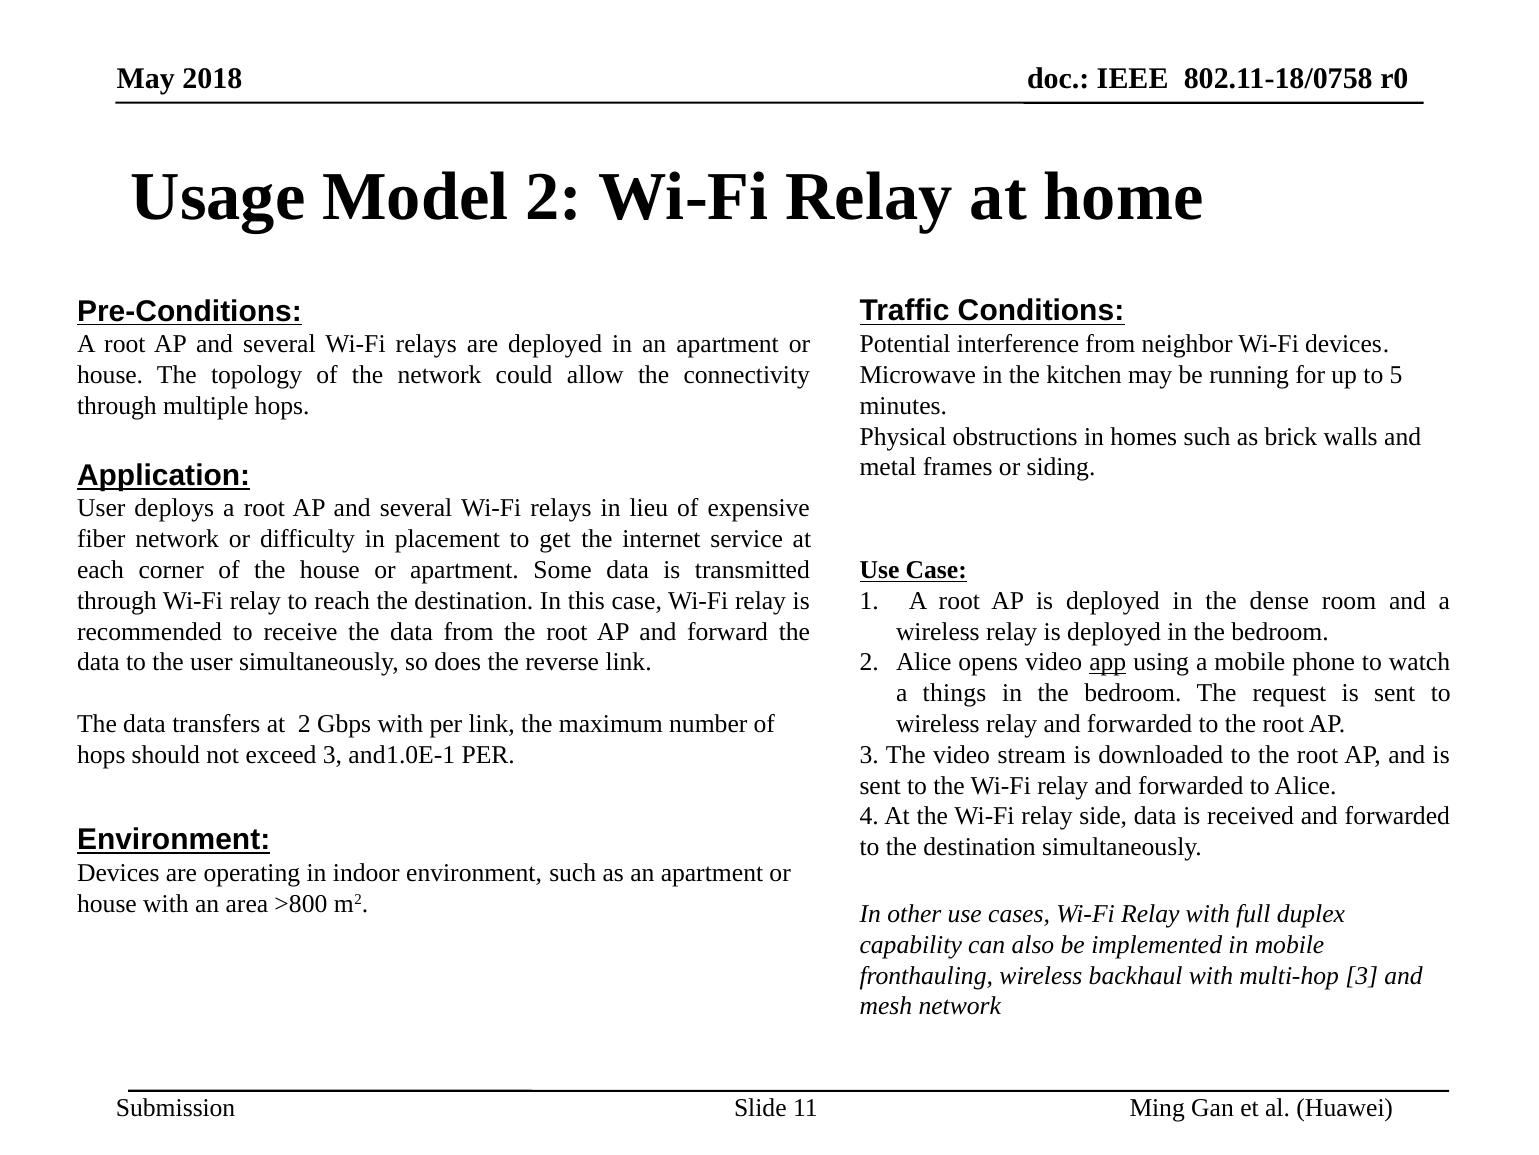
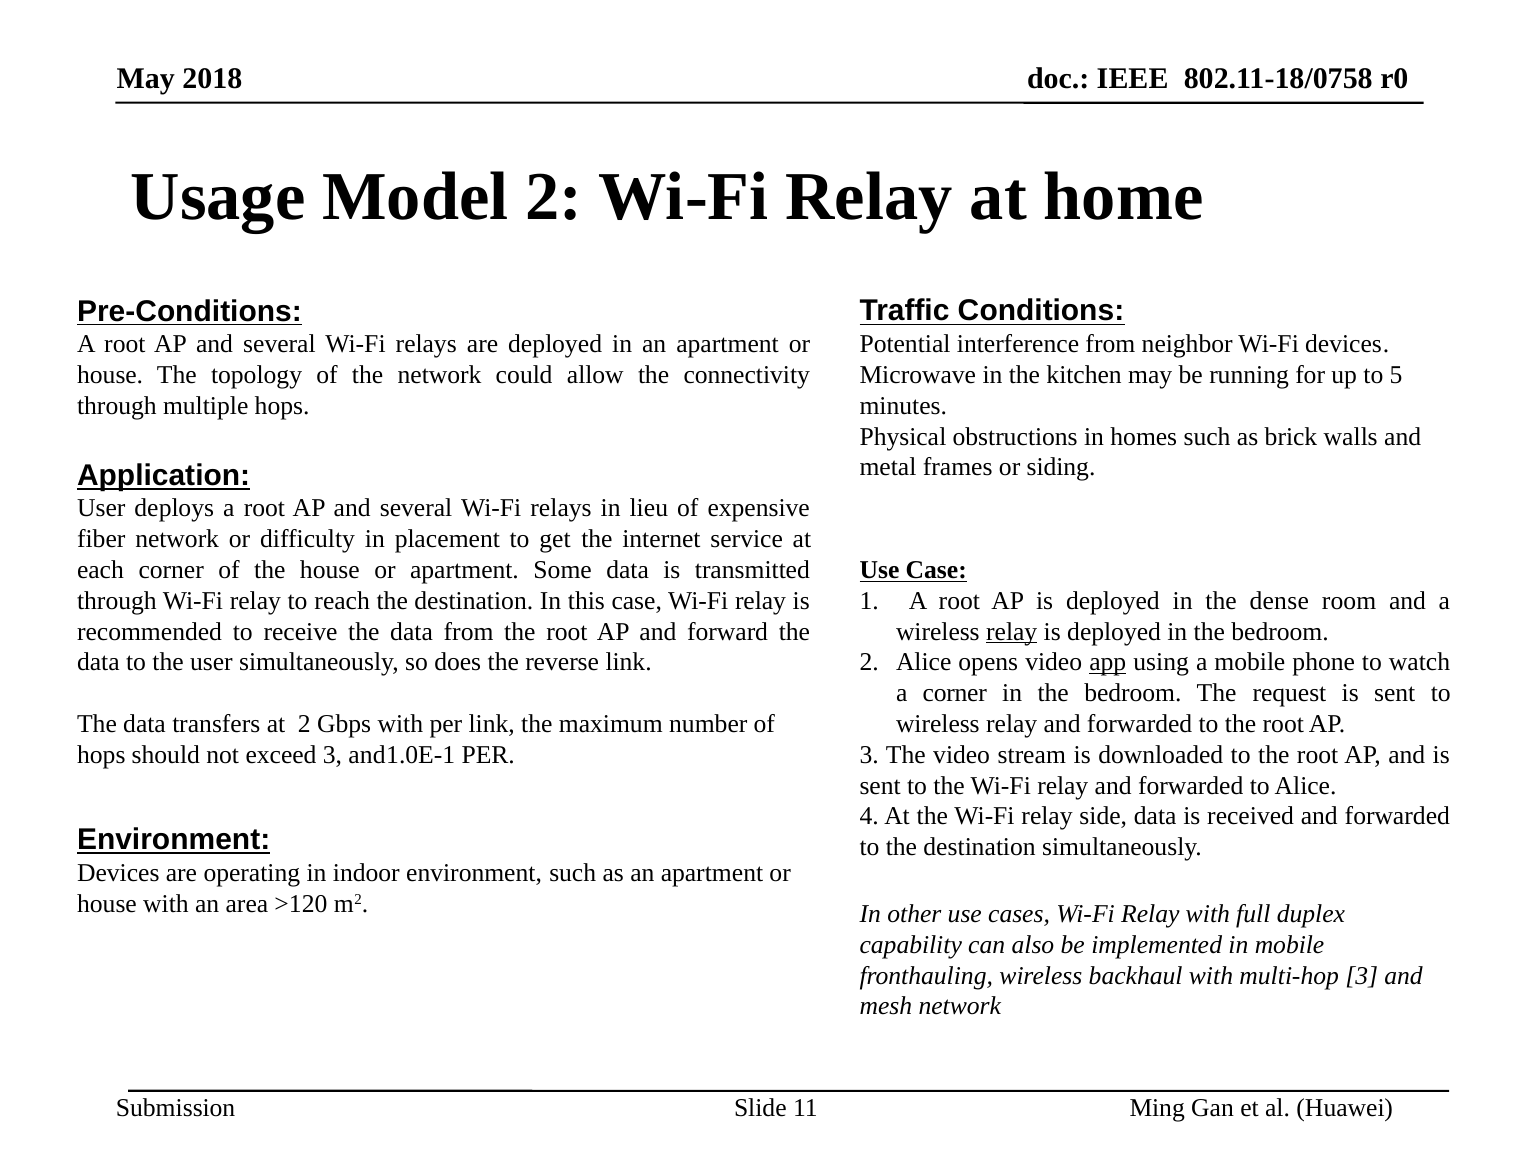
relay at (1012, 631) underline: none -> present
a things: things -> corner
>800: >800 -> >120
